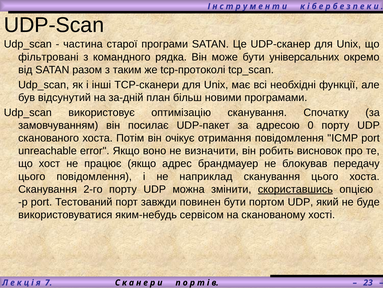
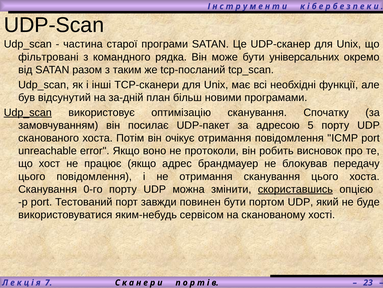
tcp-протоколі: tcp-протоколі -> tcp-посланий
Udp_scan at (28, 112) underline: none -> present
0: 0 -> 5
визначити: визначити -> протоколи
не наприклад: наприклад -> отримання
2-го: 2-го -> 0-го
